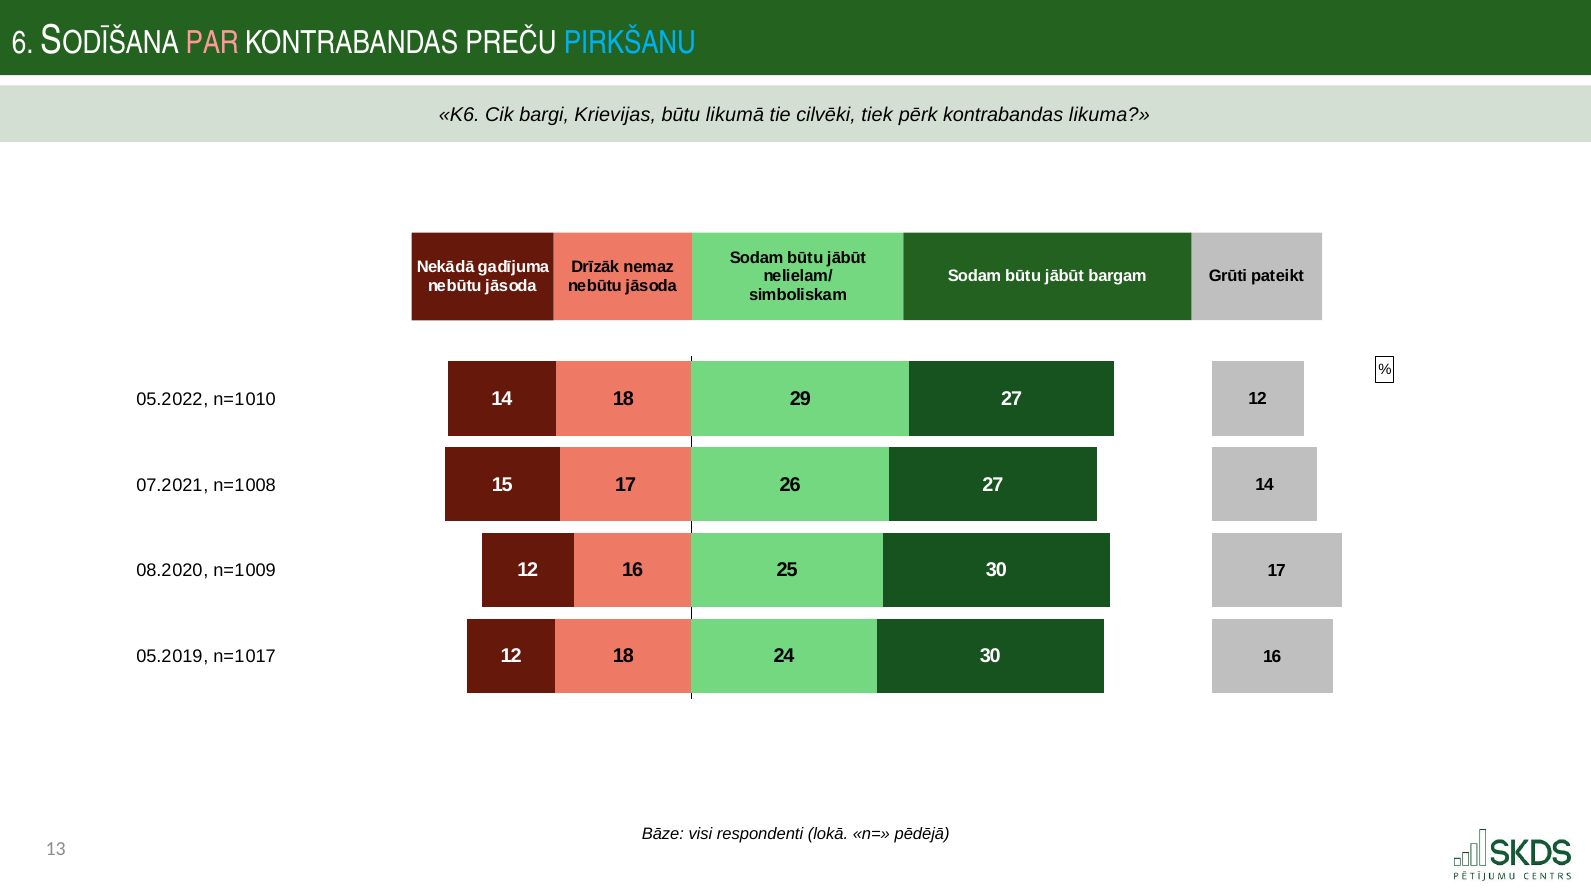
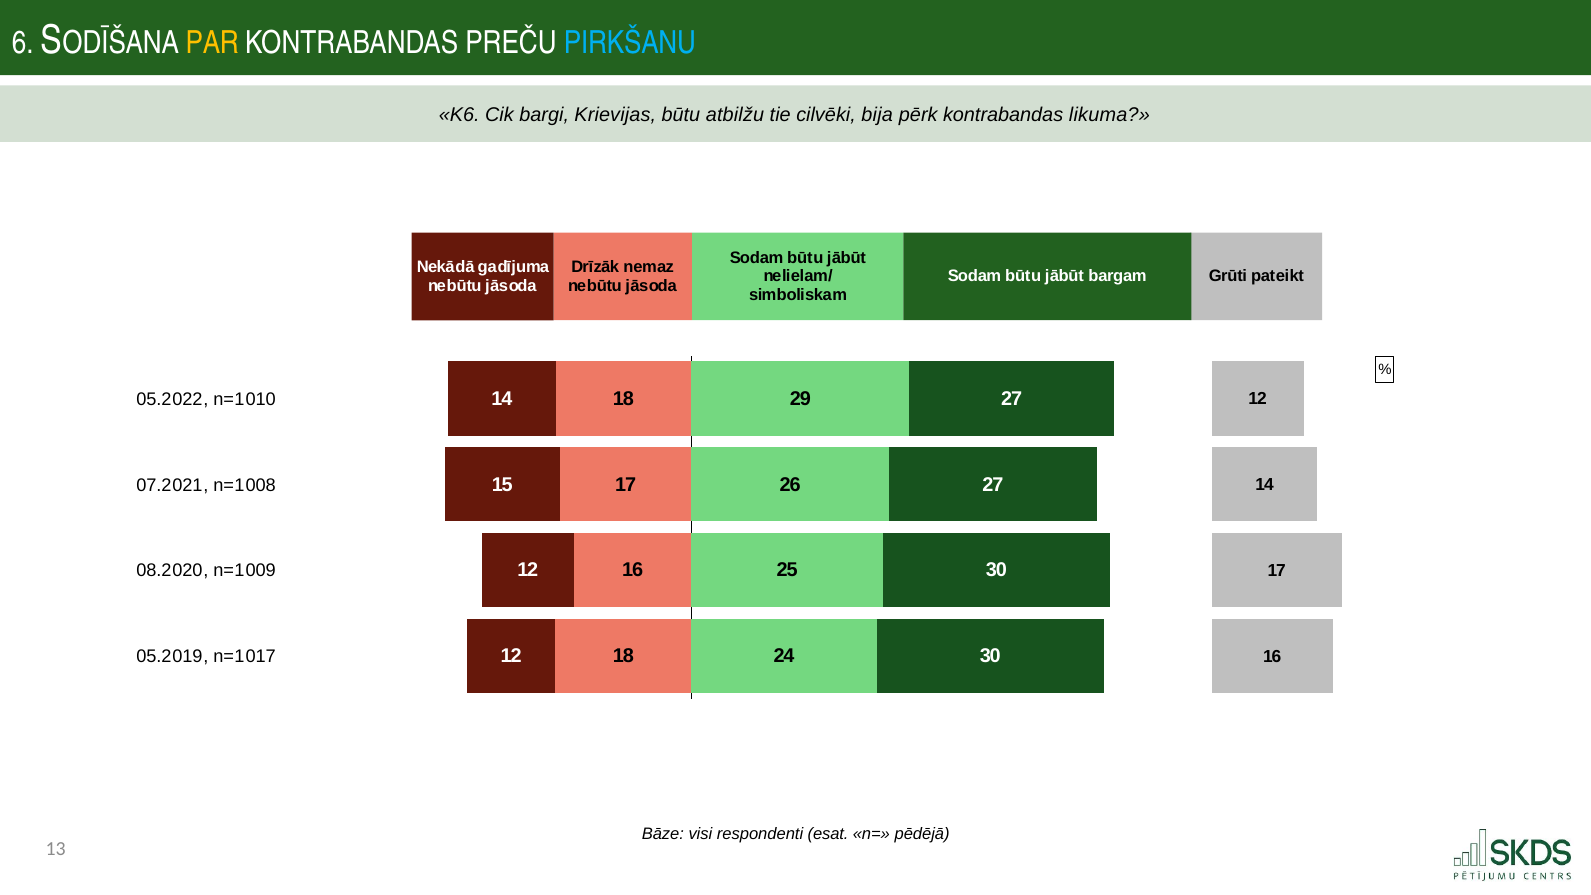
PAR colour: pink -> yellow
likumā: likumā -> atbilžu
tiek: tiek -> bija
lokā: lokā -> esat
